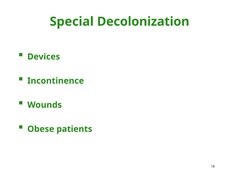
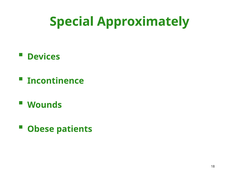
Decolonization: Decolonization -> Approximately
